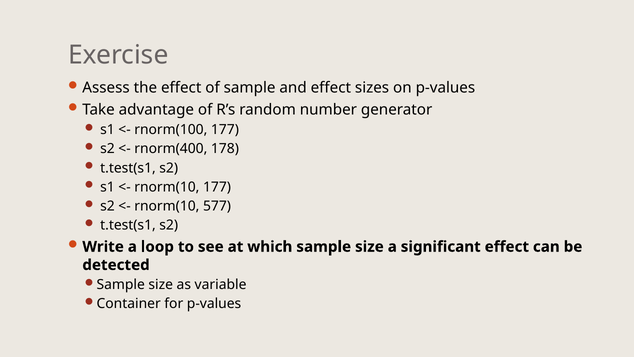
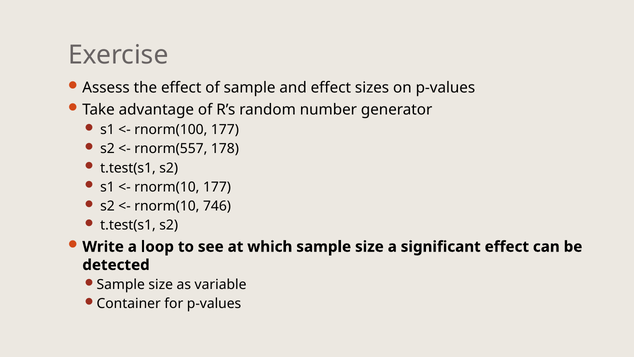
rnorm(400: rnorm(400 -> rnorm(557
577: 577 -> 746
